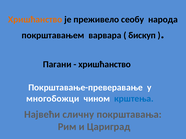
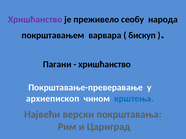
Хришћанство at (35, 20) colour: orange -> purple
многобожци: многобожци -> архиепископ
сличну: сличну -> верски
